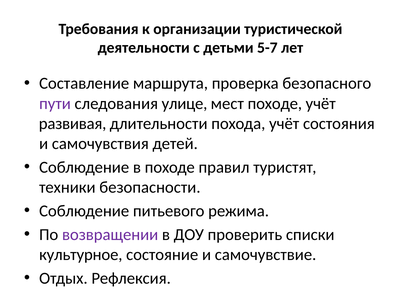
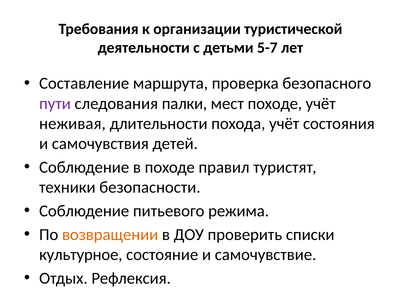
улице: улице -> палки
развивая: развивая -> неживая
возвращении colour: purple -> orange
